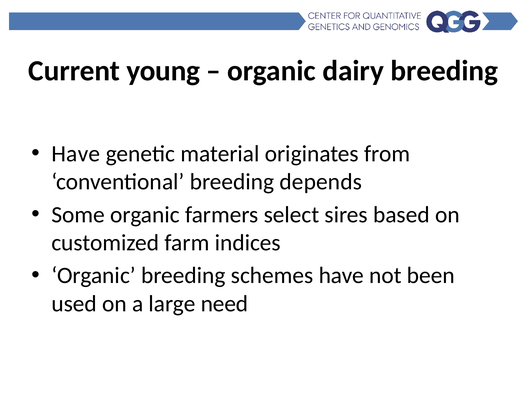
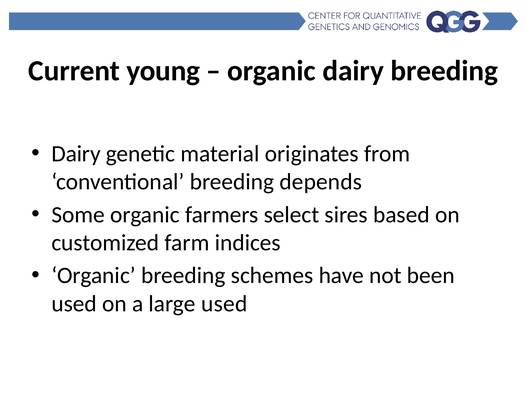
Have at (76, 154): Have -> Dairy
large need: need -> used
